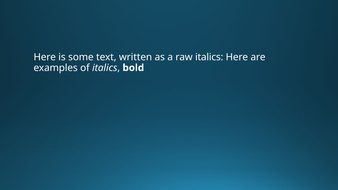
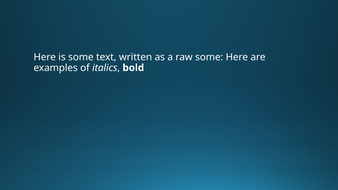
raw italics: italics -> some
